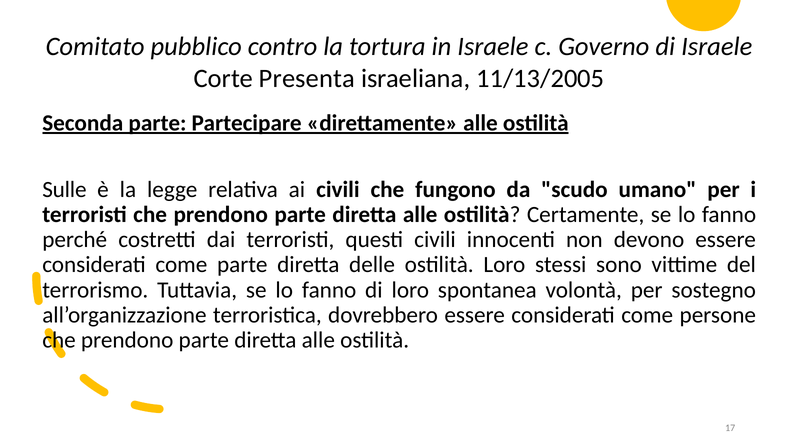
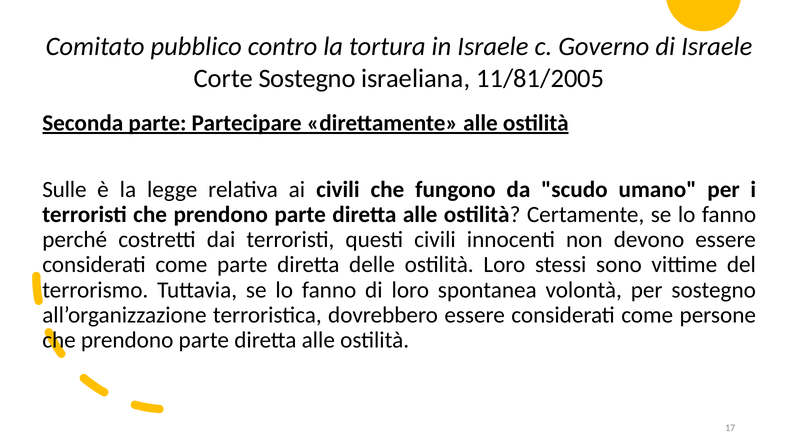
Corte Presenta: Presenta -> Sostegno
11/13/2005: 11/13/2005 -> 11/81/2005
